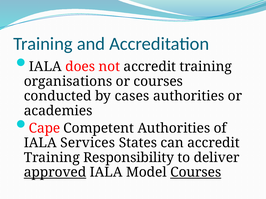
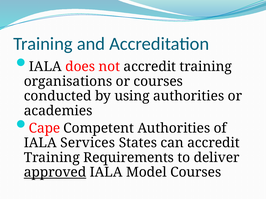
cases: cases -> using
Responsibility: Responsibility -> Requirements
Courses at (196, 173) underline: present -> none
